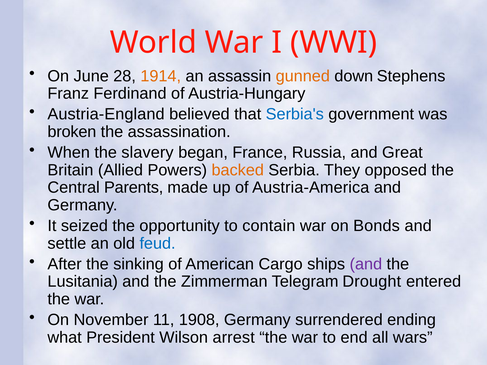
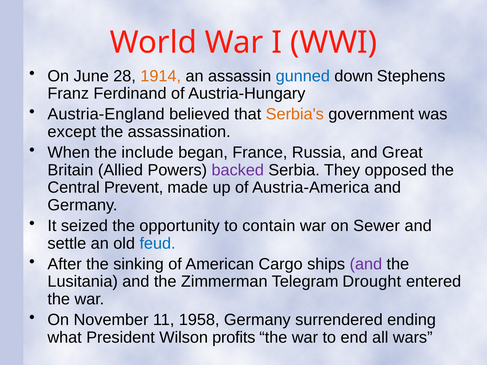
gunned colour: orange -> blue
Serbia's colour: blue -> orange
broken: broken -> except
slavery: slavery -> include
backed colour: orange -> purple
Parents: Parents -> Prevent
Bonds: Bonds -> Sewer
1908: 1908 -> 1958
arrest: arrest -> profits
